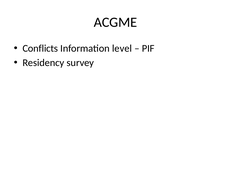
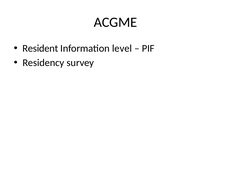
Conflicts: Conflicts -> Resident
